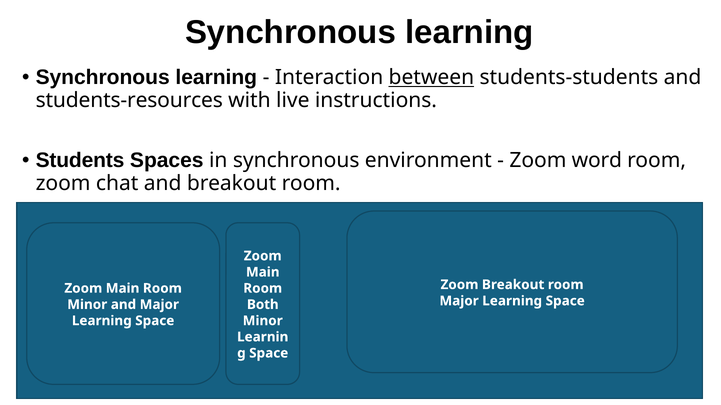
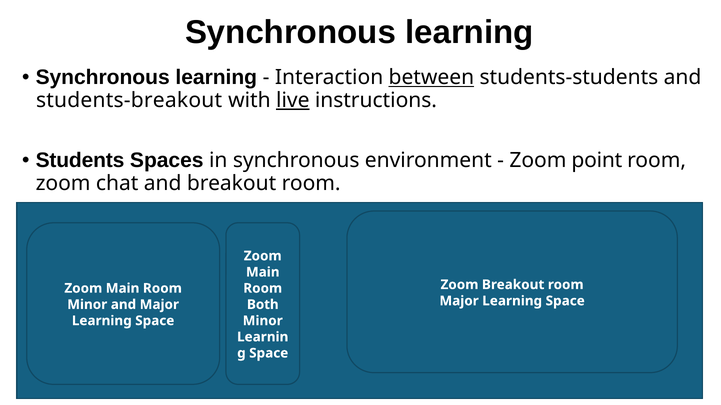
students-resources: students-resources -> students-breakout
live underline: none -> present
word: word -> point
